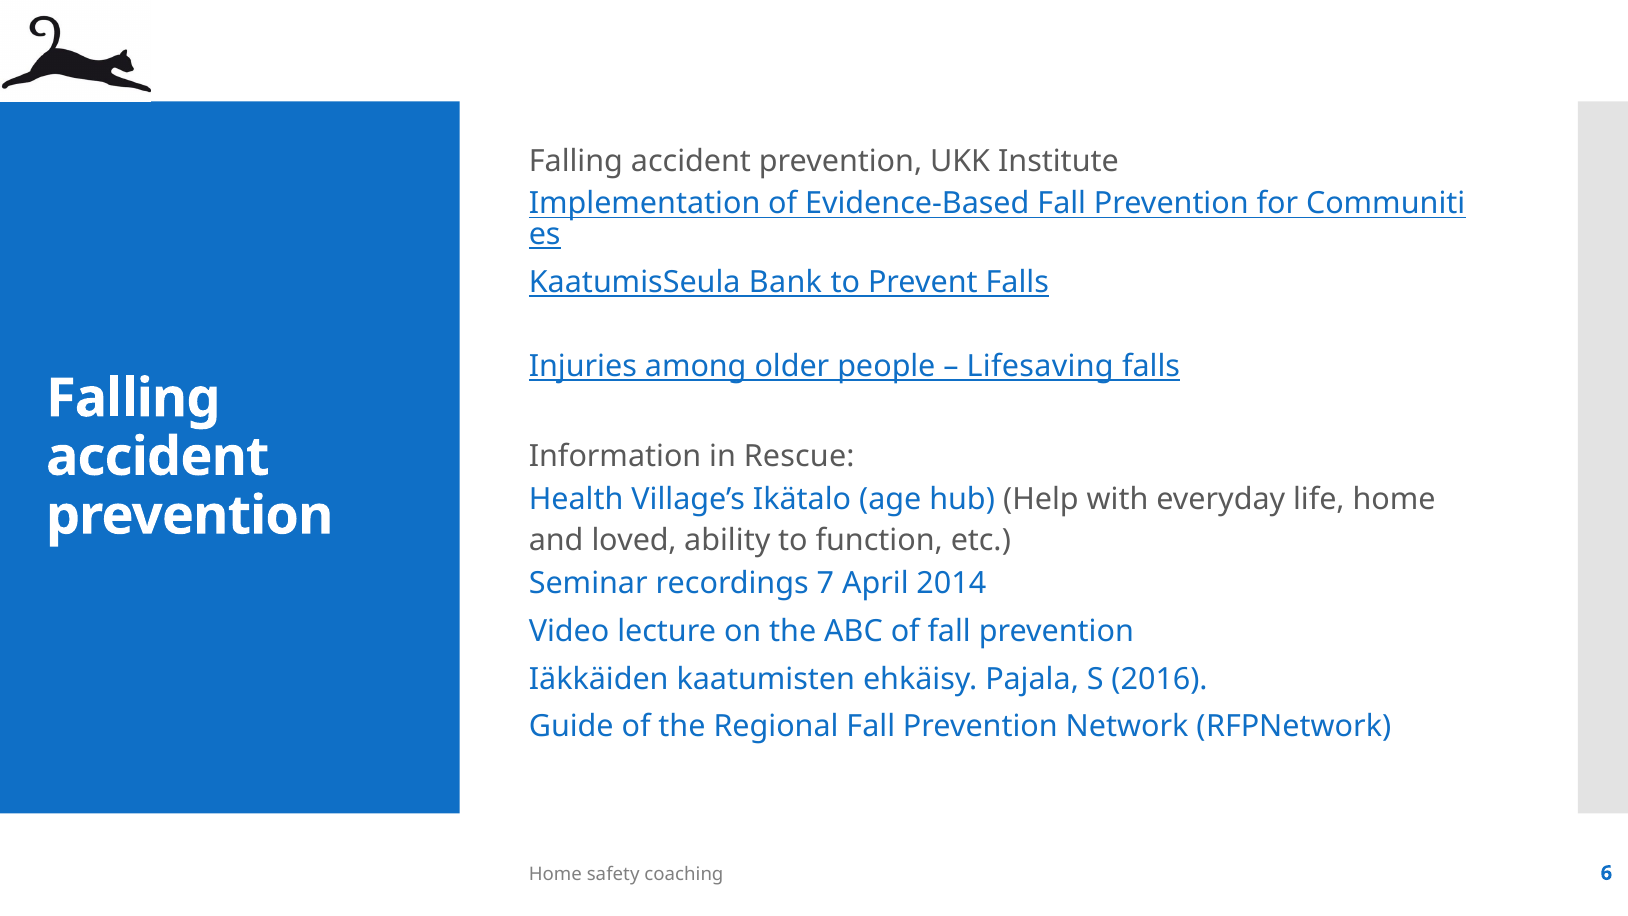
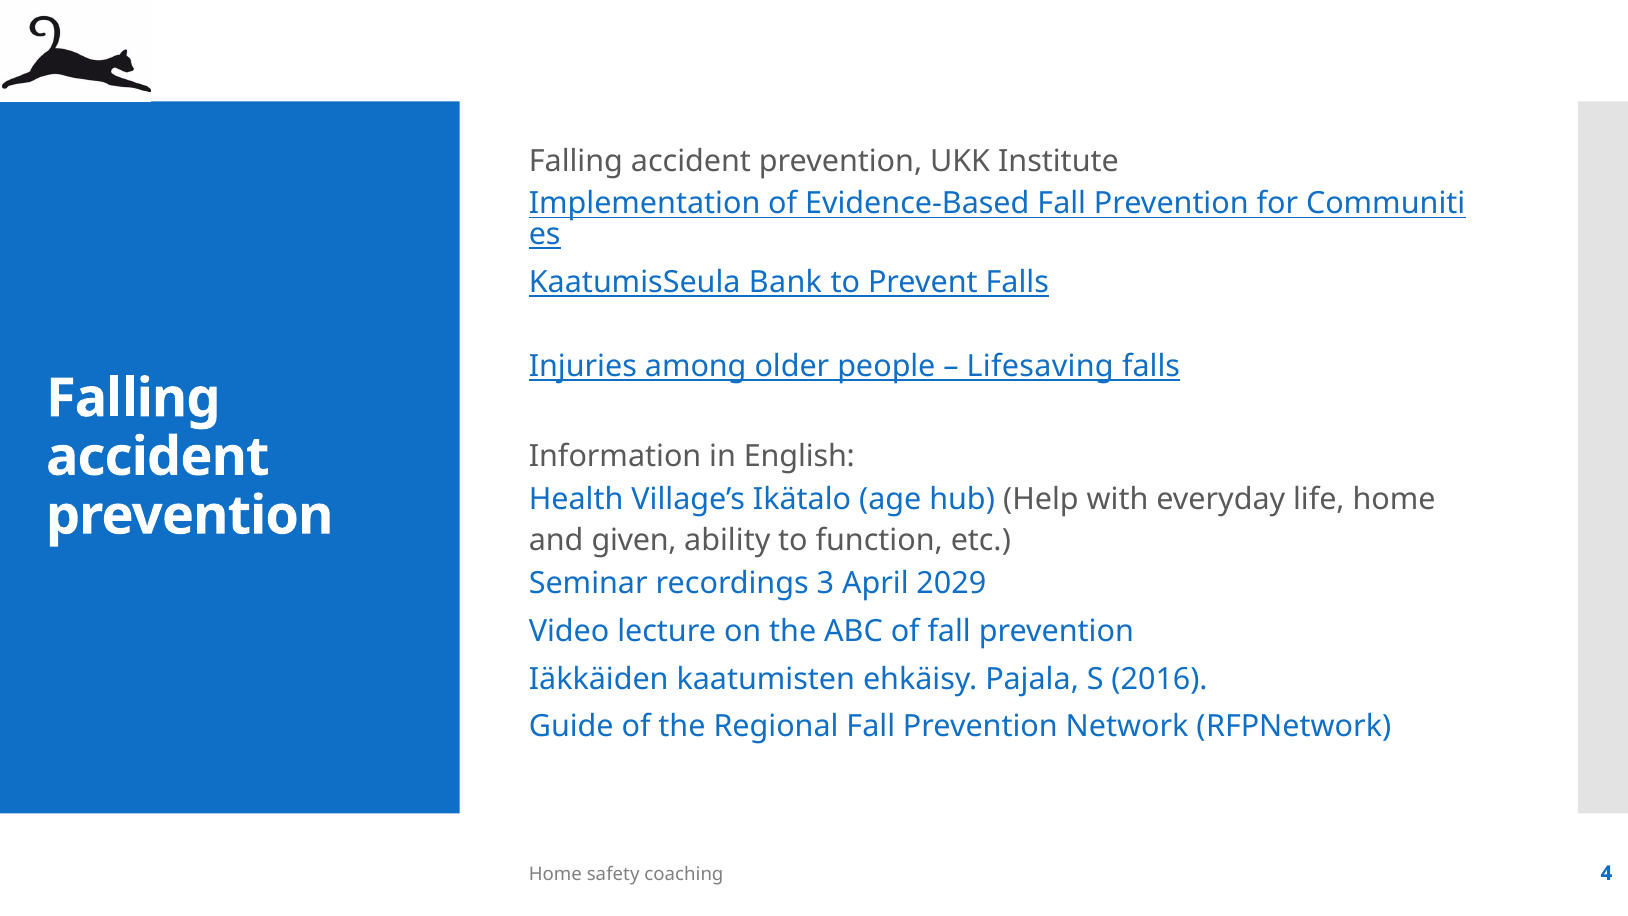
Rescue: Rescue -> English
loved: loved -> given
7: 7 -> 3
2014: 2014 -> 2029
6: 6 -> 4
